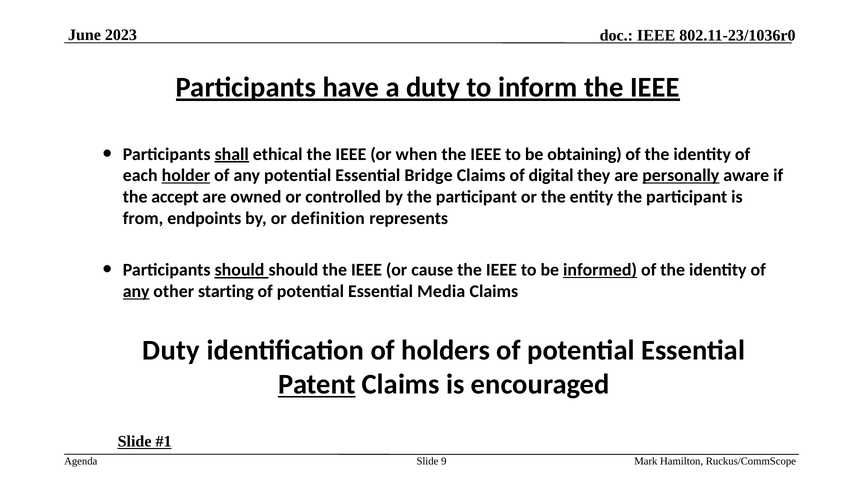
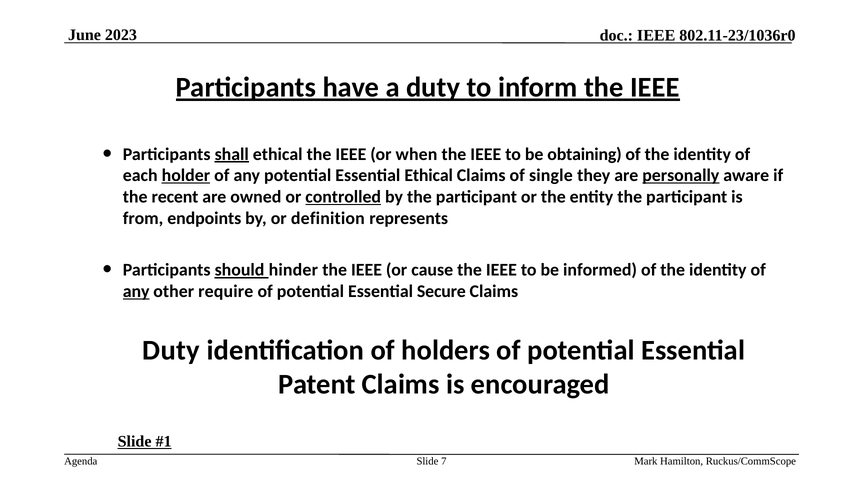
Essential Bridge: Bridge -> Ethical
digital: digital -> single
accept: accept -> recent
controlled underline: none -> present
should should: should -> hinder
informed underline: present -> none
starting: starting -> require
Media: Media -> Secure
Patent underline: present -> none
9: 9 -> 7
